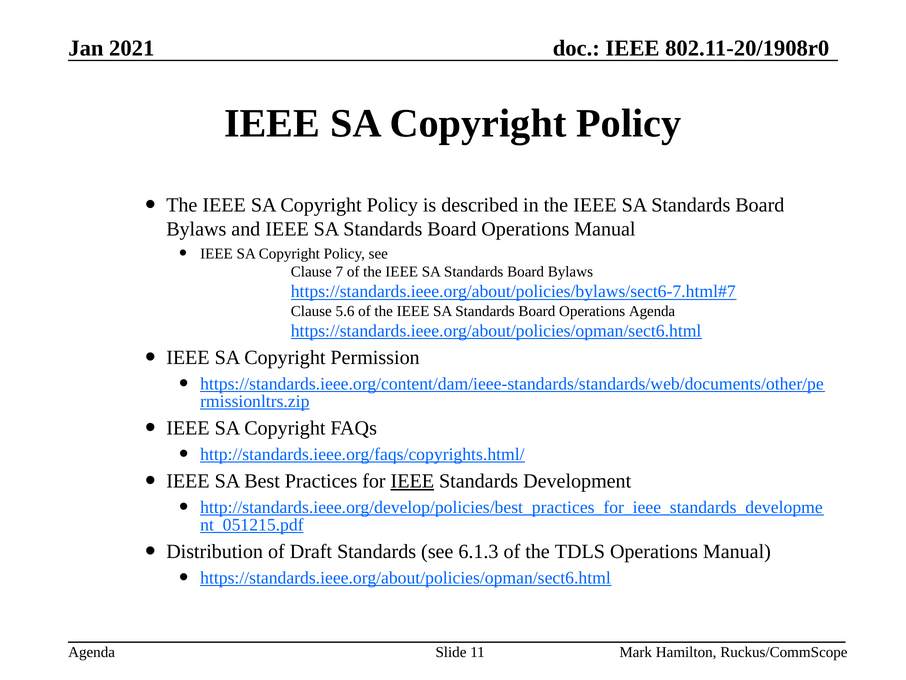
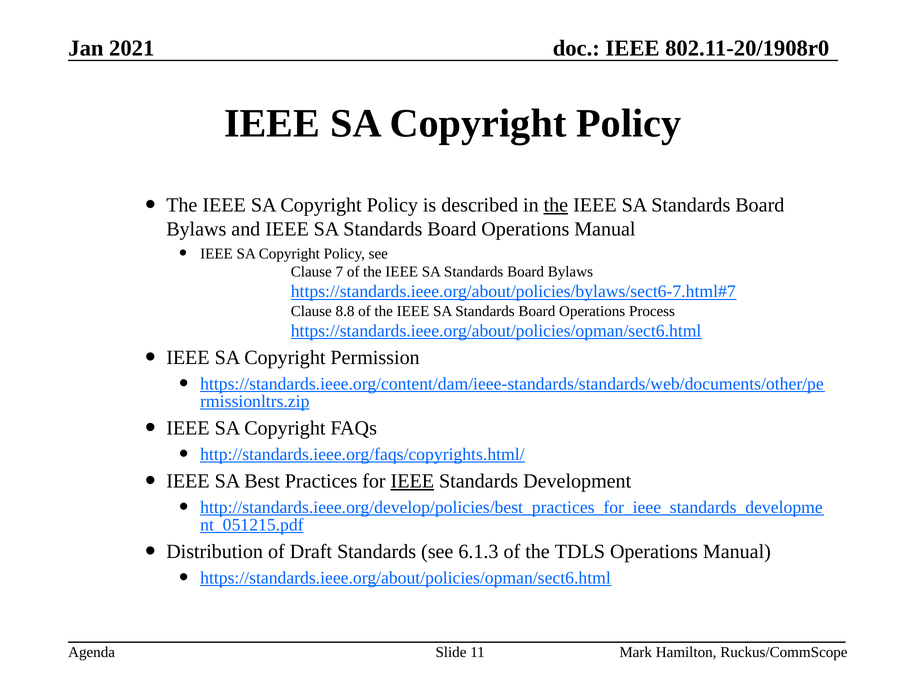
the at (556, 205) underline: none -> present
5.6: 5.6 -> 8.8
Operations Agenda: Agenda -> Process
